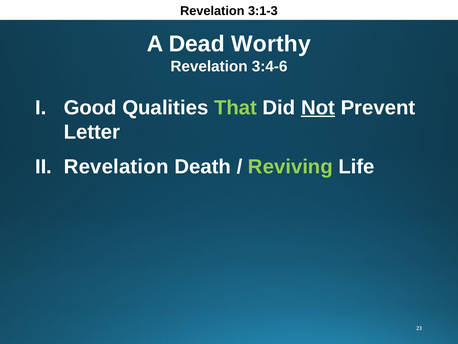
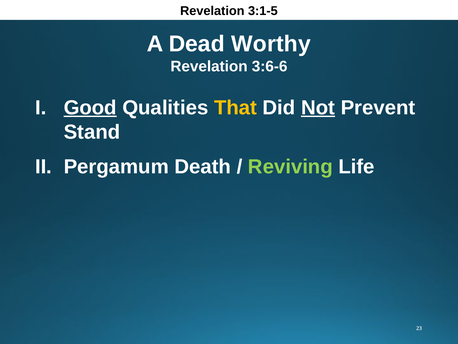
3:1-3: 3:1-3 -> 3:1-5
3:4-6: 3:4-6 -> 3:6-6
Good underline: none -> present
That colour: light green -> yellow
Letter: Letter -> Stand
Revelation at (116, 167): Revelation -> Pergamum
